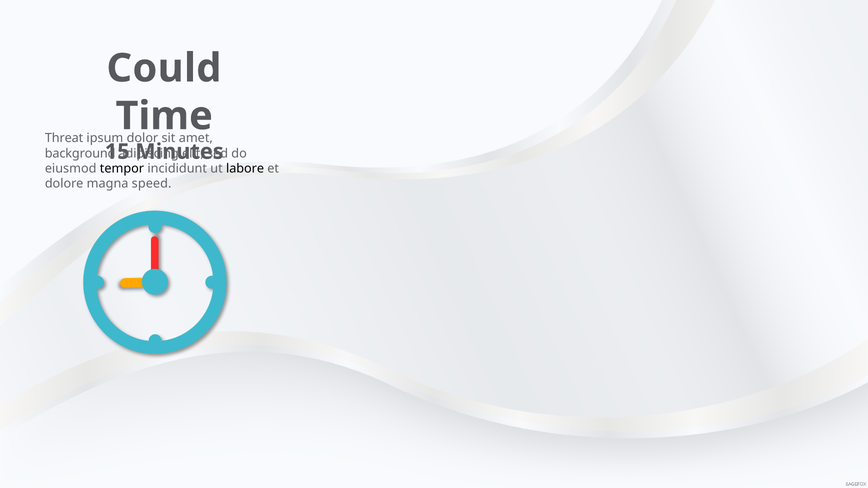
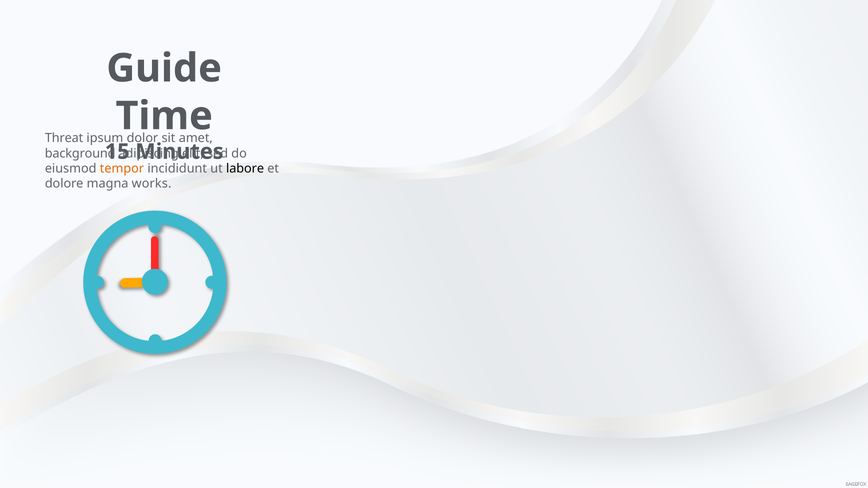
Could: Could -> Guide
tempor colour: black -> orange
speed: speed -> works
